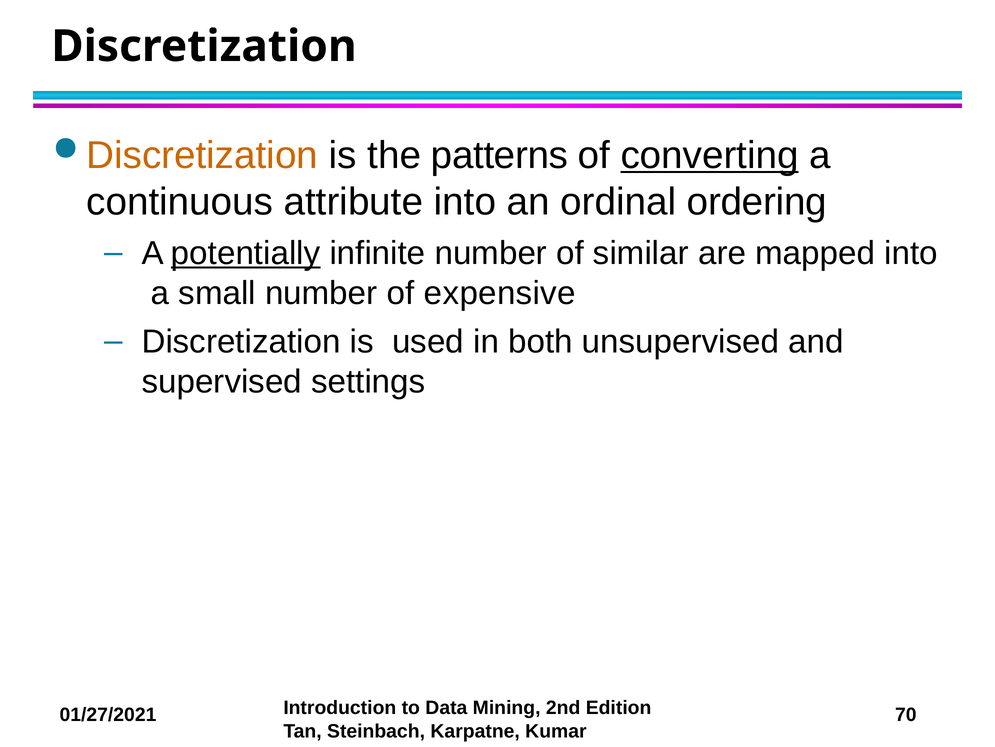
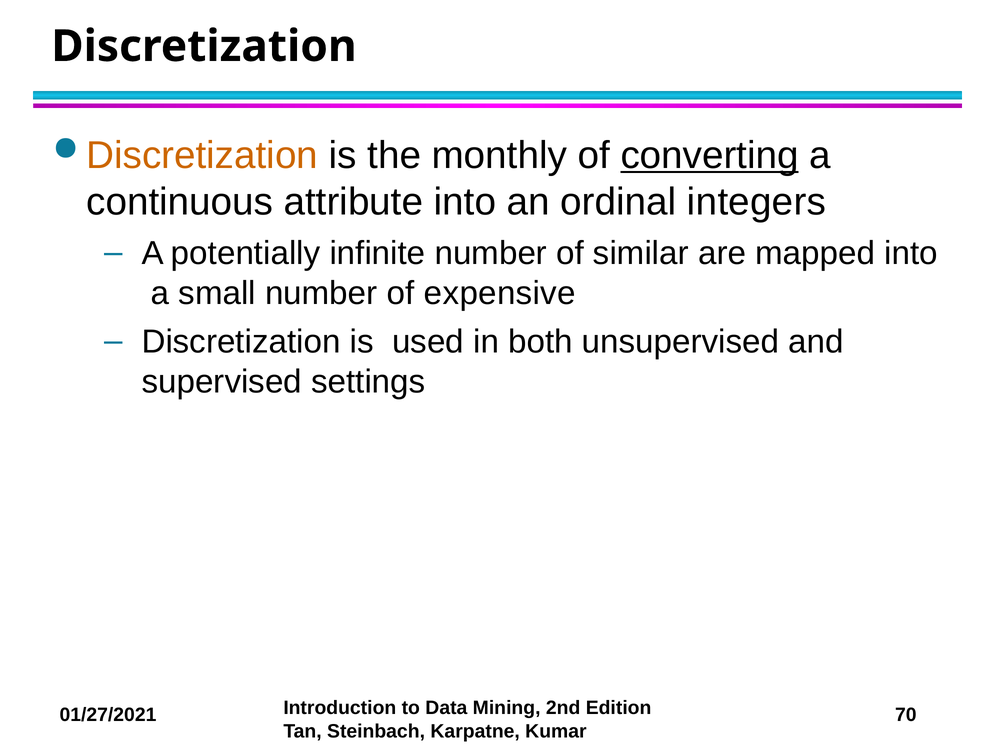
patterns: patterns -> monthly
ordering: ordering -> integers
potentially underline: present -> none
